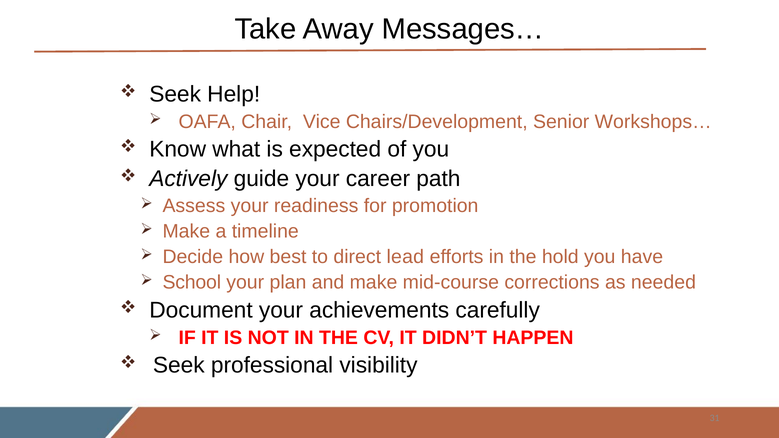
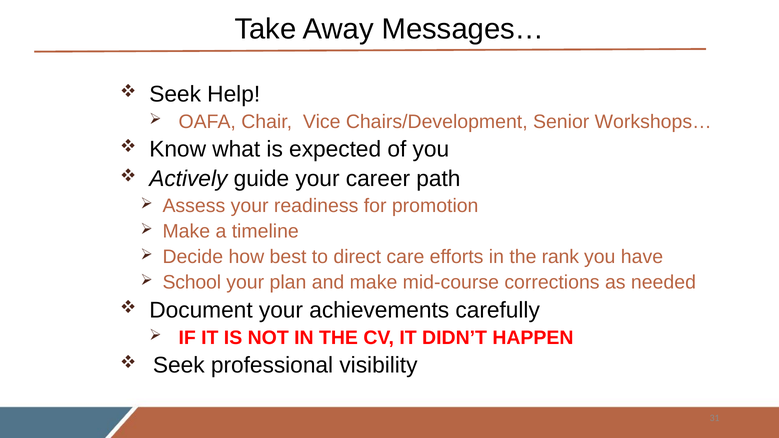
lead: lead -> care
hold: hold -> rank
